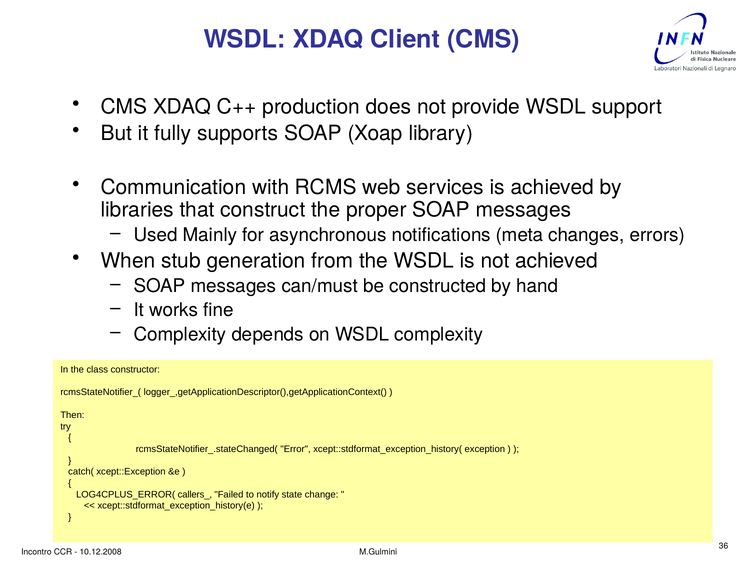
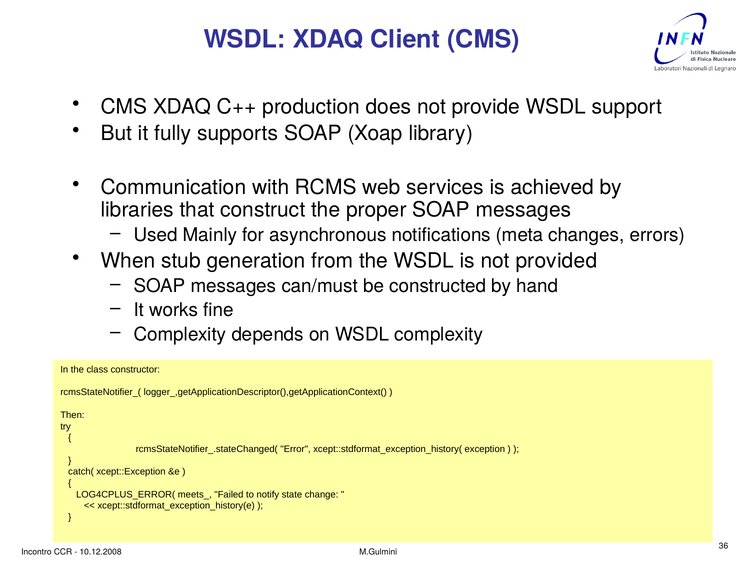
not achieved: achieved -> provided
callers_: callers_ -> meets_
